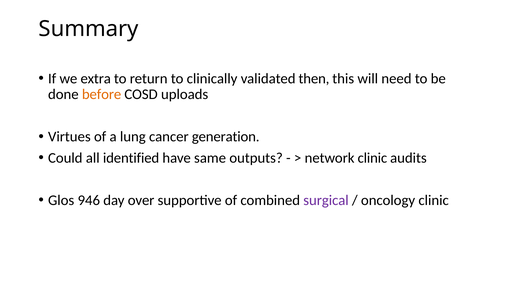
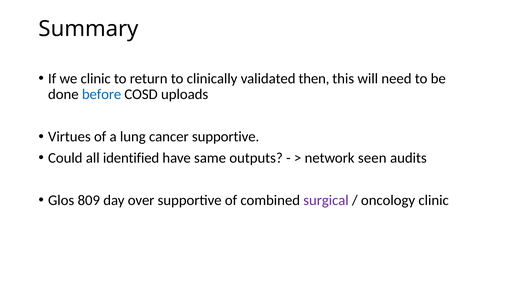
we extra: extra -> clinic
before colour: orange -> blue
cancer generation: generation -> supportive
network clinic: clinic -> seen
946: 946 -> 809
